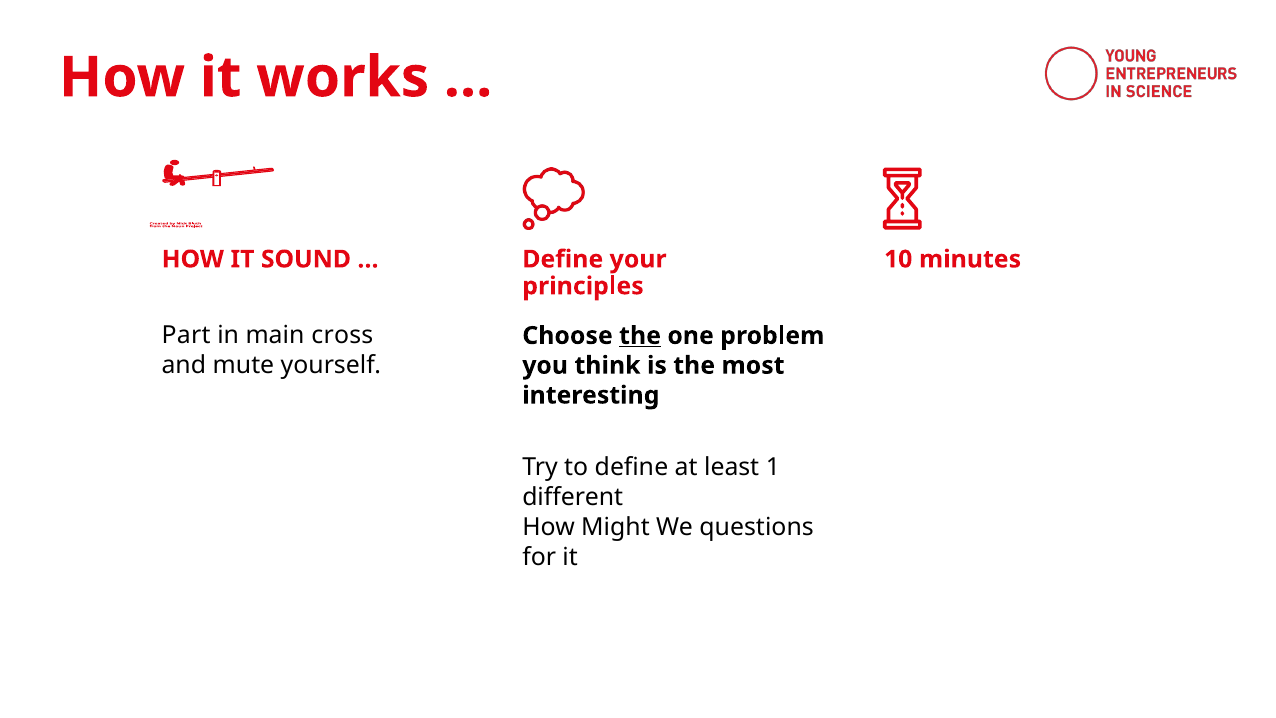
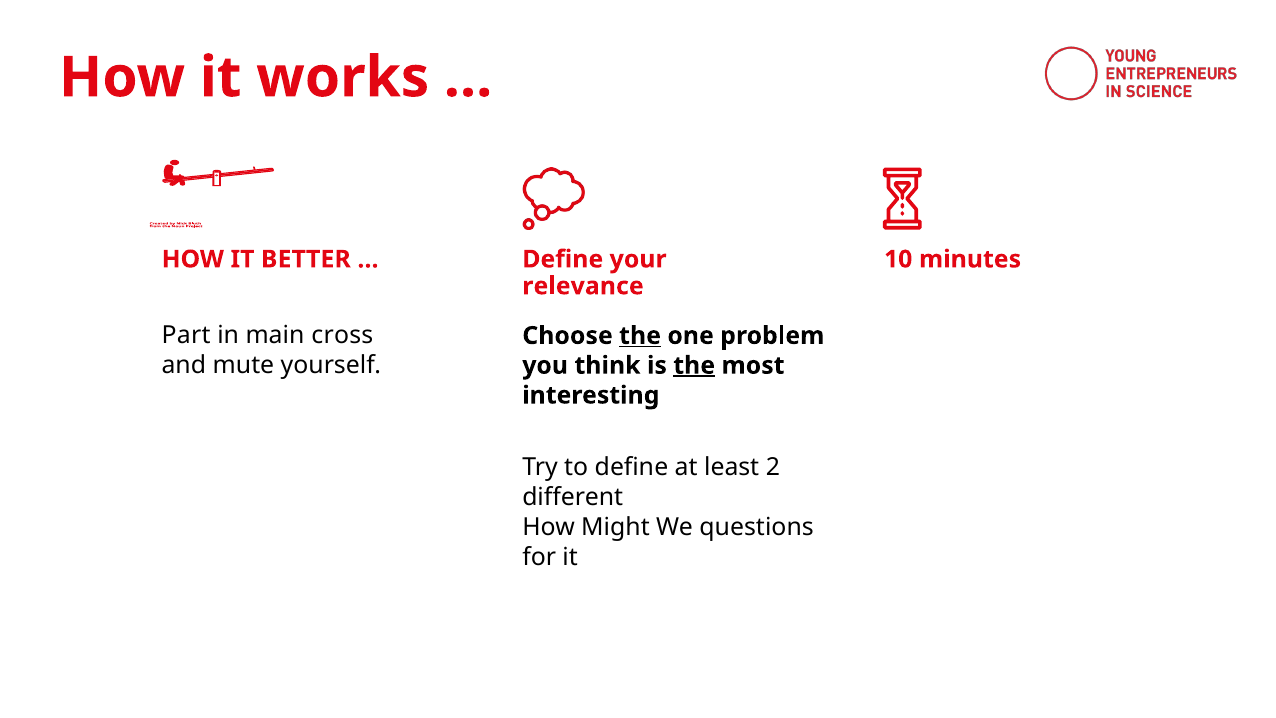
SOUND: SOUND -> BETTER
principles: principles -> relevance
the at (694, 365) underline: none -> present
1: 1 -> 2
